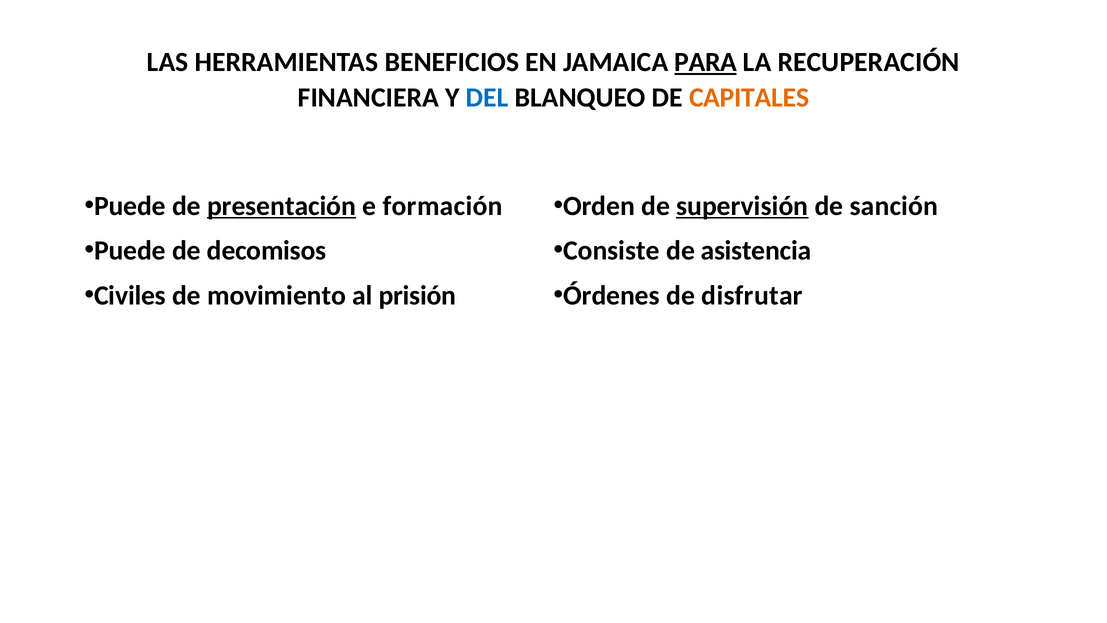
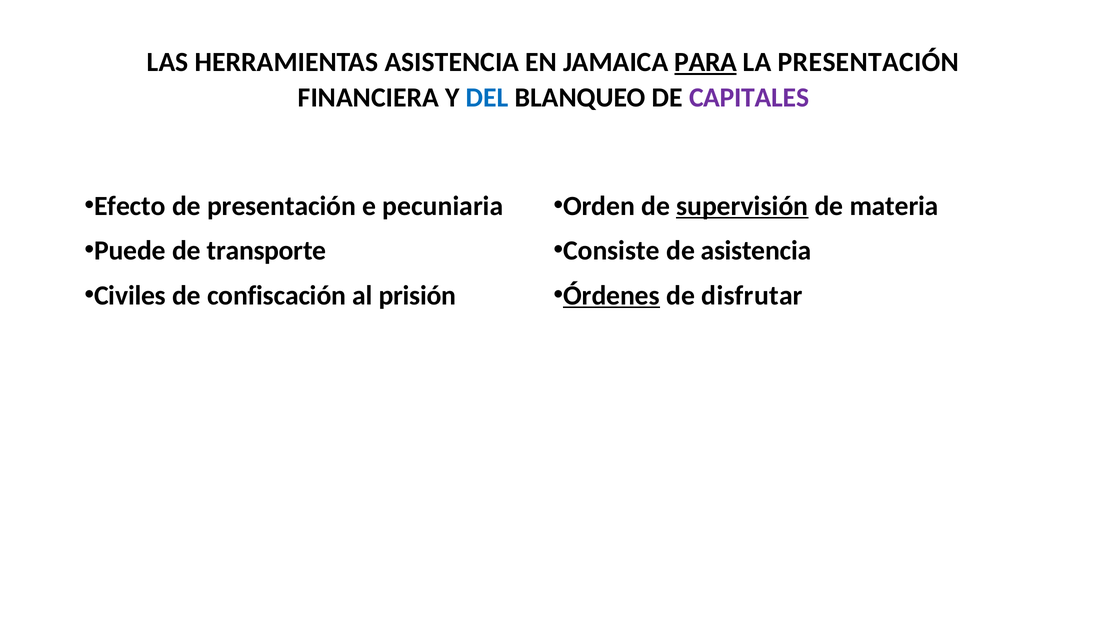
HERRAMIENTAS BENEFICIOS: BENEFICIOS -> ASISTENCIA
LA RECUPERACIÓN: RECUPERACIÓN -> PRESENTACIÓN
CAPITALES colour: orange -> purple
Puede at (130, 206): Puede -> Efecto
presentación at (282, 206) underline: present -> none
formación: formación -> pecuniaria
sanción: sanción -> materia
decomisos: decomisos -> transporte
movimiento: movimiento -> confiscación
Órdenes underline: none -> present
